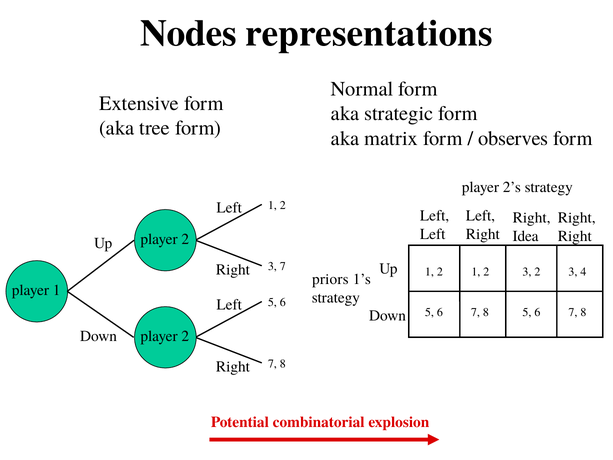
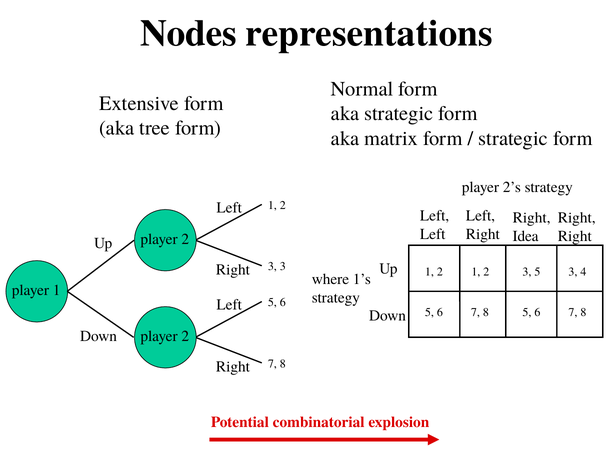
observes at (513, 138): observes -> strategic
3 7: 7 -> 3
3 2: 2 -> 5
priors: priors -> where
